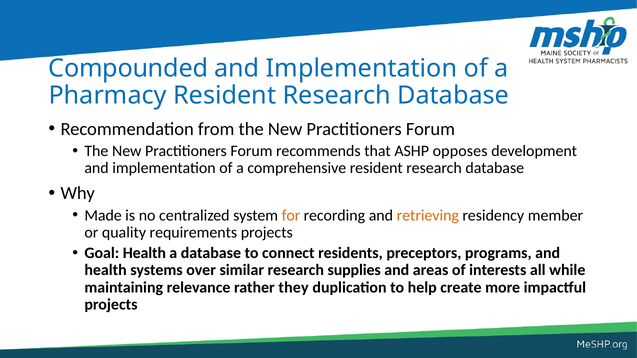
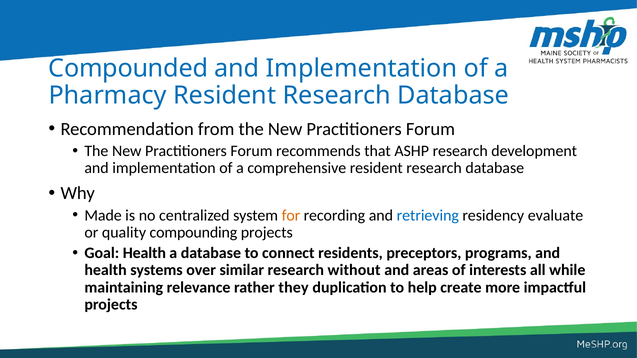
ASHP opposes: opposes -> research
retrieving colour: orange -> blue
member: member -> evaluate
requirements: requirements -> compounding
supplies: supplies -> without
